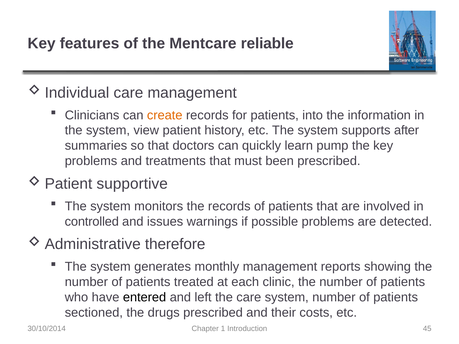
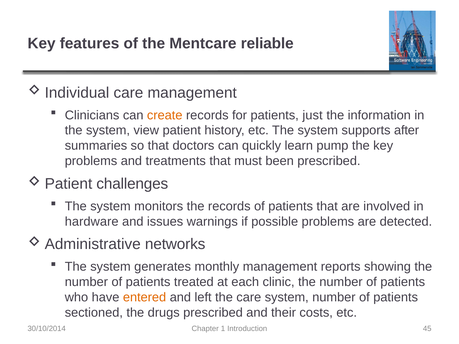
into: into -> just
supportive: supportive -> challenges
controlled: controlled -> hardware
therefore: therefore -> networks
entered colour: black -> orange
